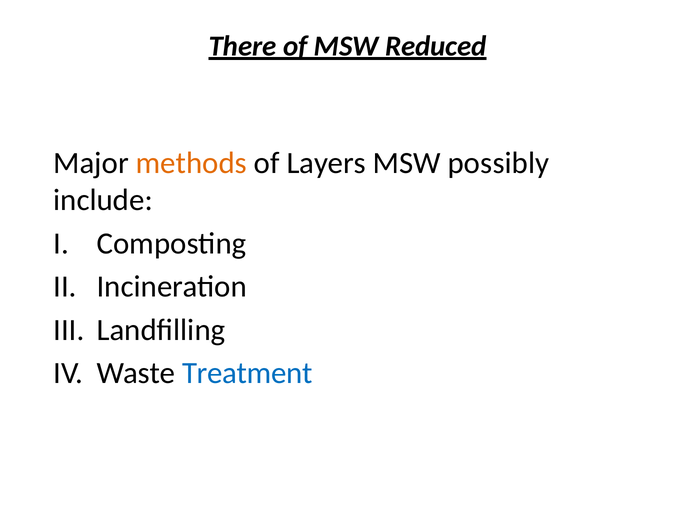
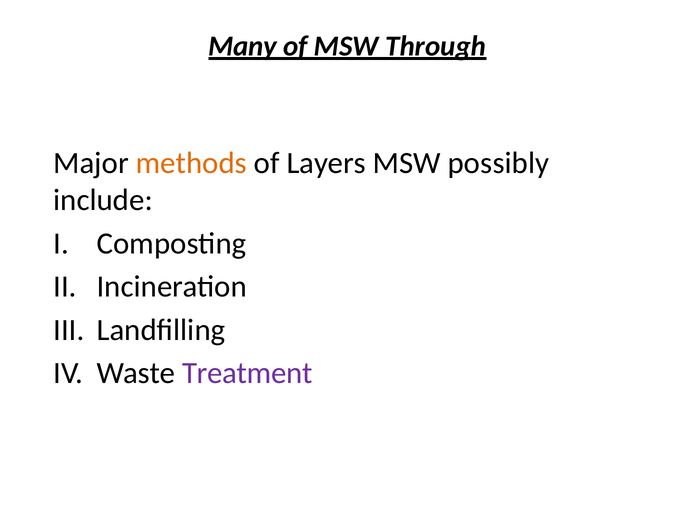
There: There -> Many
Reduced: Reduced -> Through
Treatment colour: blue -> purple
